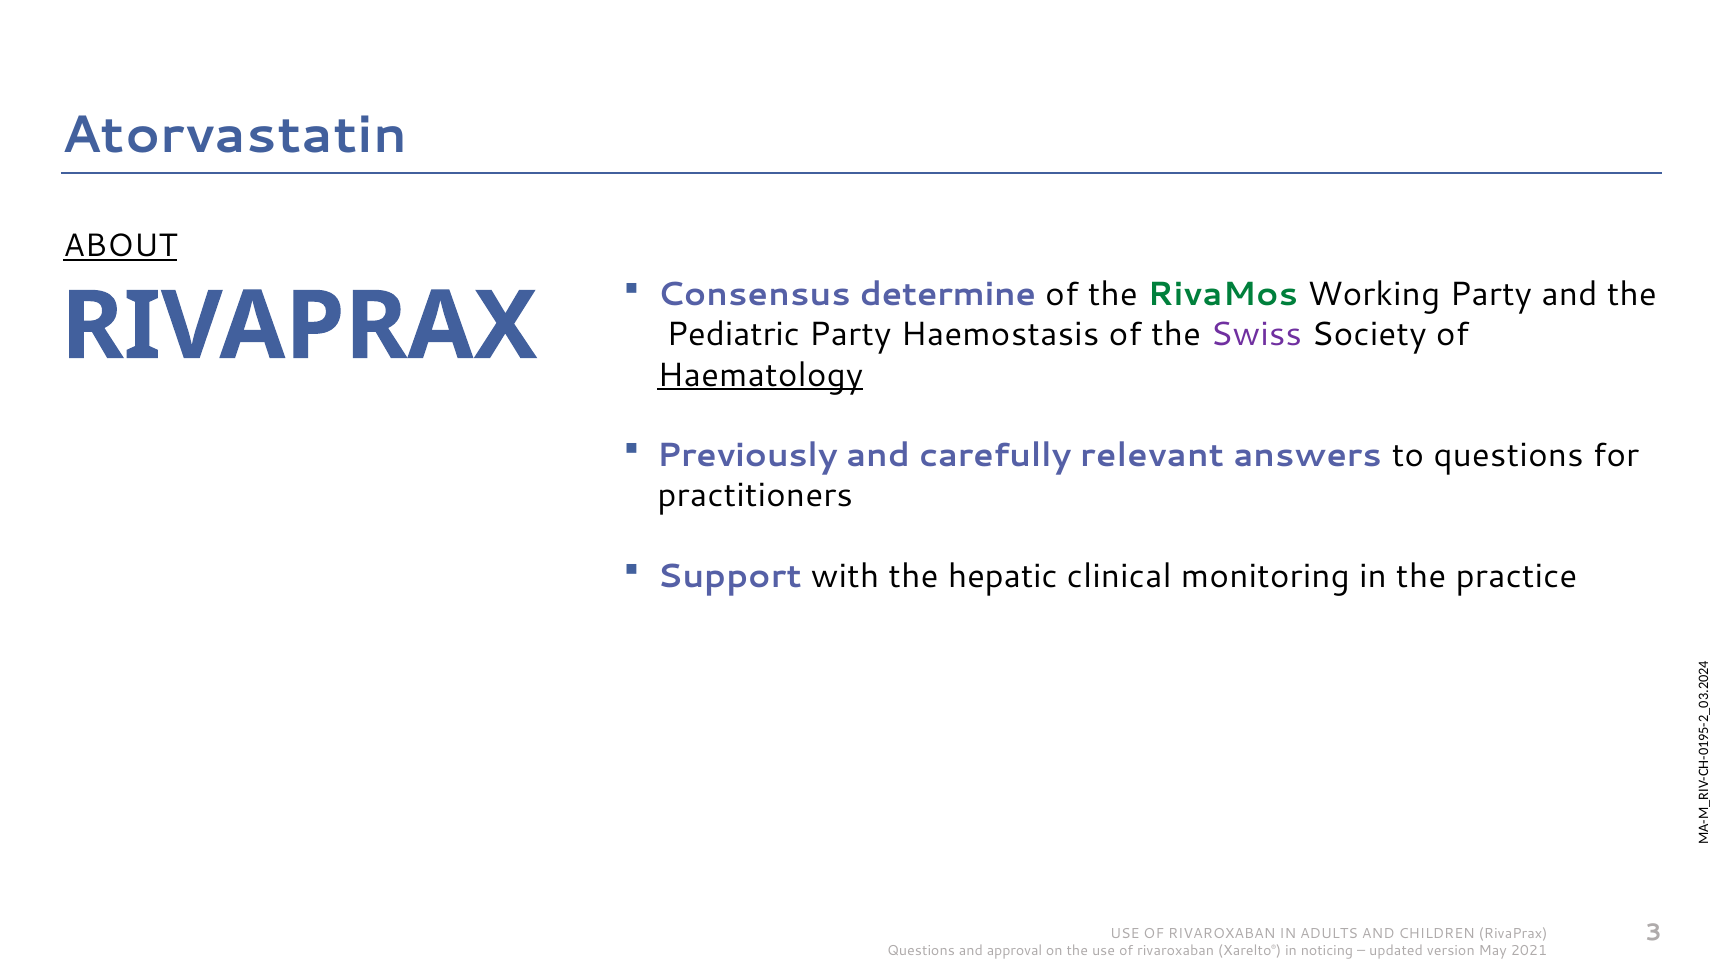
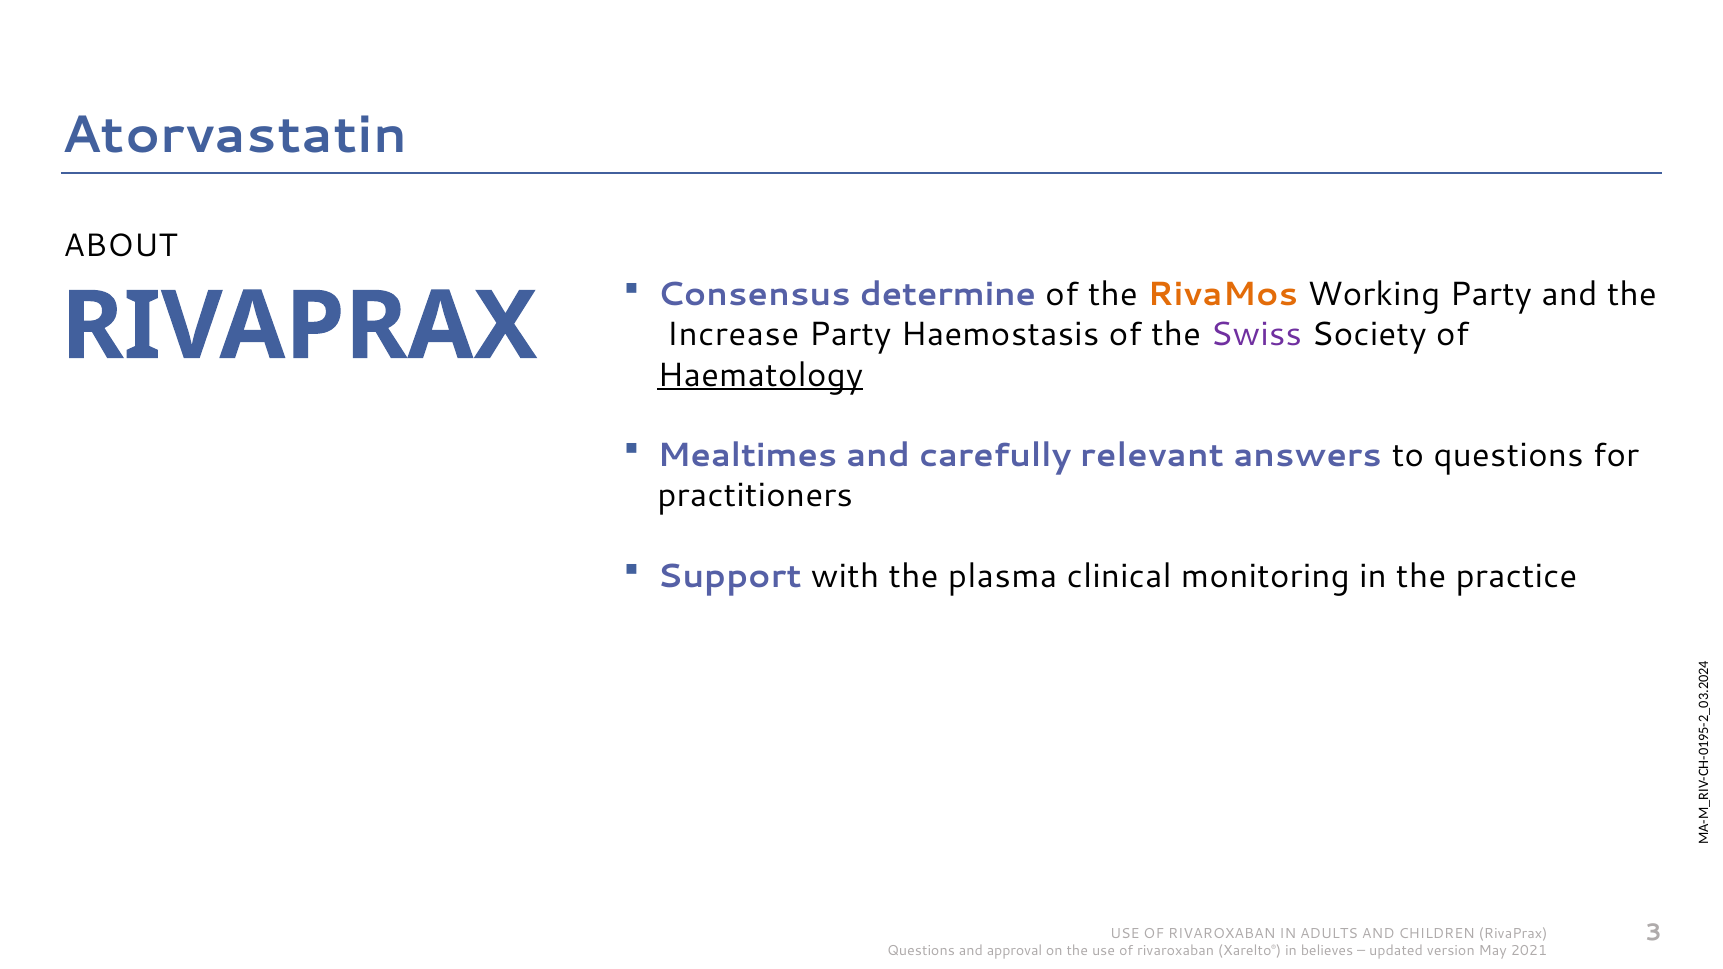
ABOUT underline: present -> none
RivaMos colour: green -> orange
Pediatric: Pediatric -> Increase
Previously: Previously -> Mealtimes
hepatic: hepatic -> plasma
noticing: noticing -> believes
